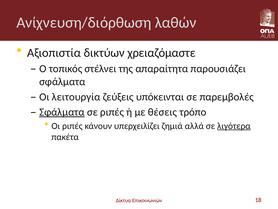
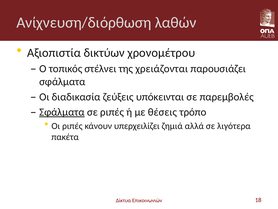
χρειαζόμαστε: χρειαζόμαστε -> χρονομέτρου
απαραίτητα: απαραίτητα -> χρειάζονται
λειτουργία: λειτουργία -> διαδικασία
λιγότερα underline: present -> none
